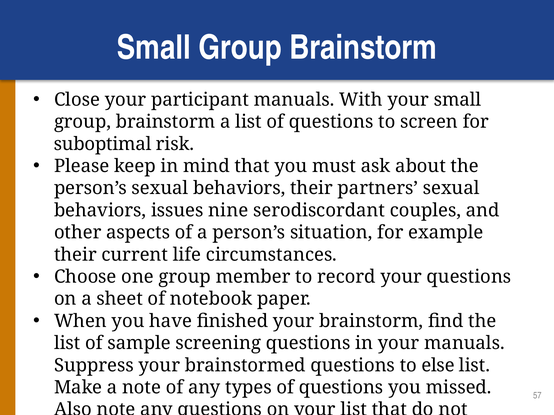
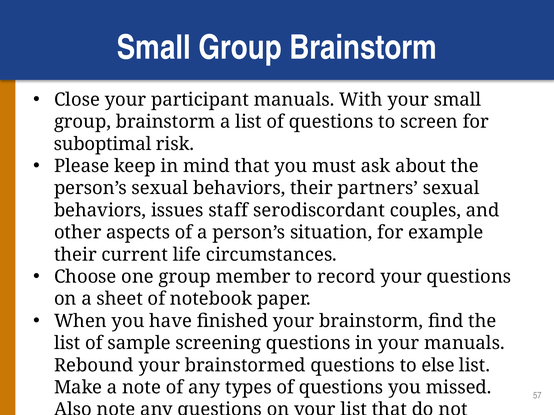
nine: nine -> staff
Suppress: Suppress -> Rebound
